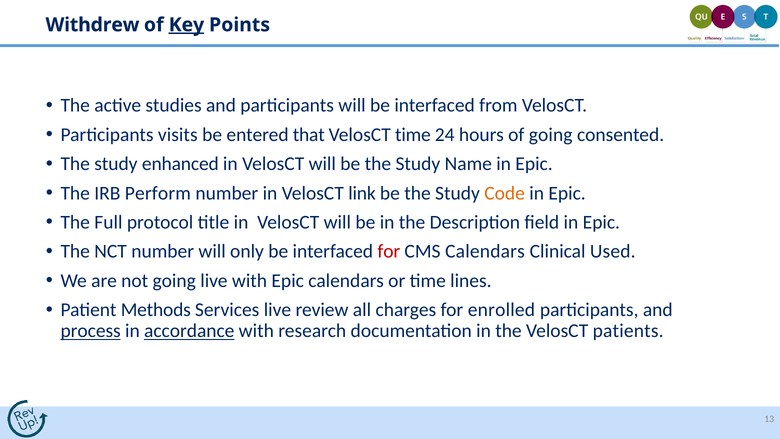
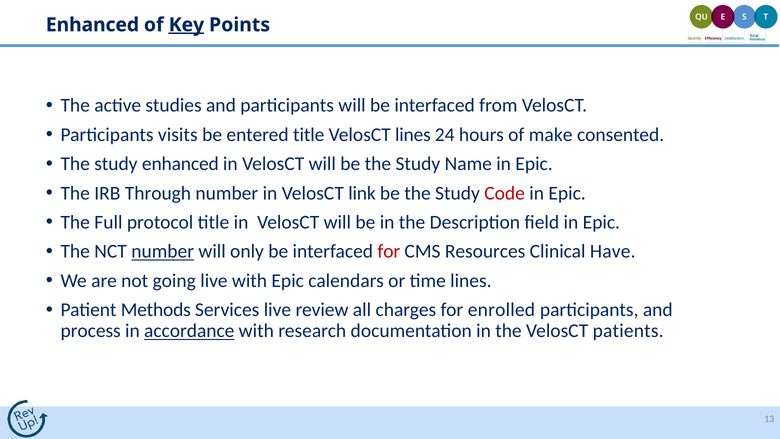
Withdrew at (92, 25): Withdrew -> Enhanced
entered that: that -> title
VelosCT time: time -> lines
of going: going -> make
Perform: Perform -> Through
Code colour: orange -> red
number at (163, 251) underline: none -> present
CMS Calendars: Calendars -> Resources
Used: Used -> Have
process underline: present -> none
